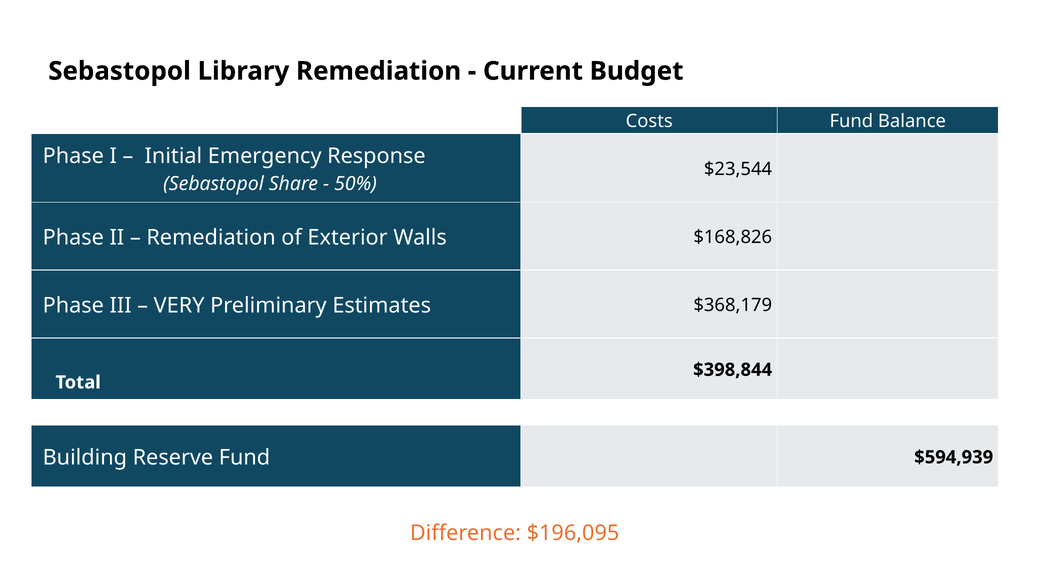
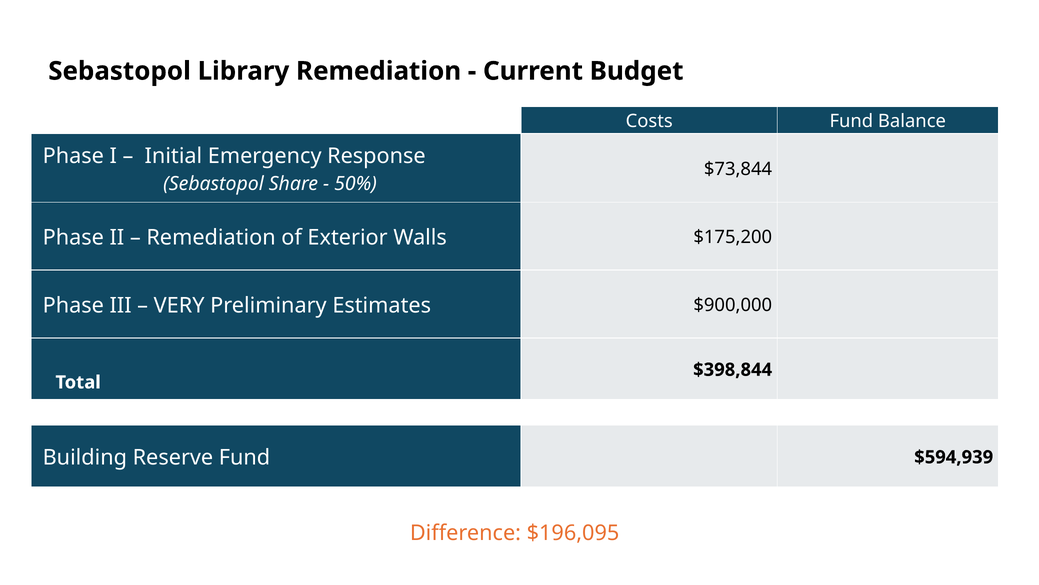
$23,544: $23,544 -> $73,844
$168,826: $168,826 -> $175,200
$368,179: $368,179 -> $900,000
